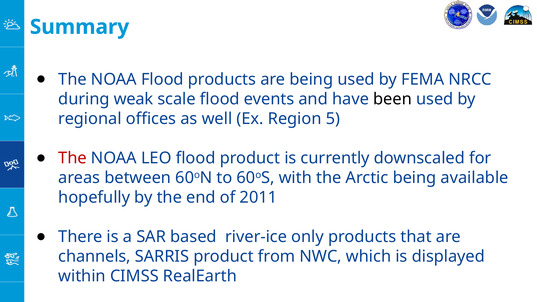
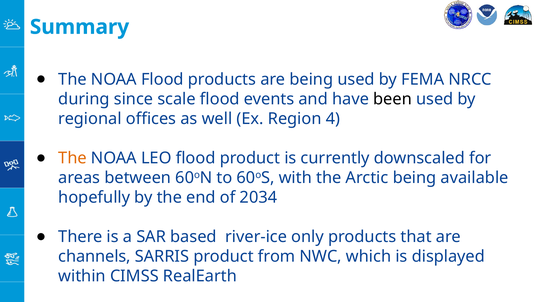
weak: weak -> since
5: 5 -> 4
The at (73, 158) colour: red -> orange
2011: 2011 -> 2034
